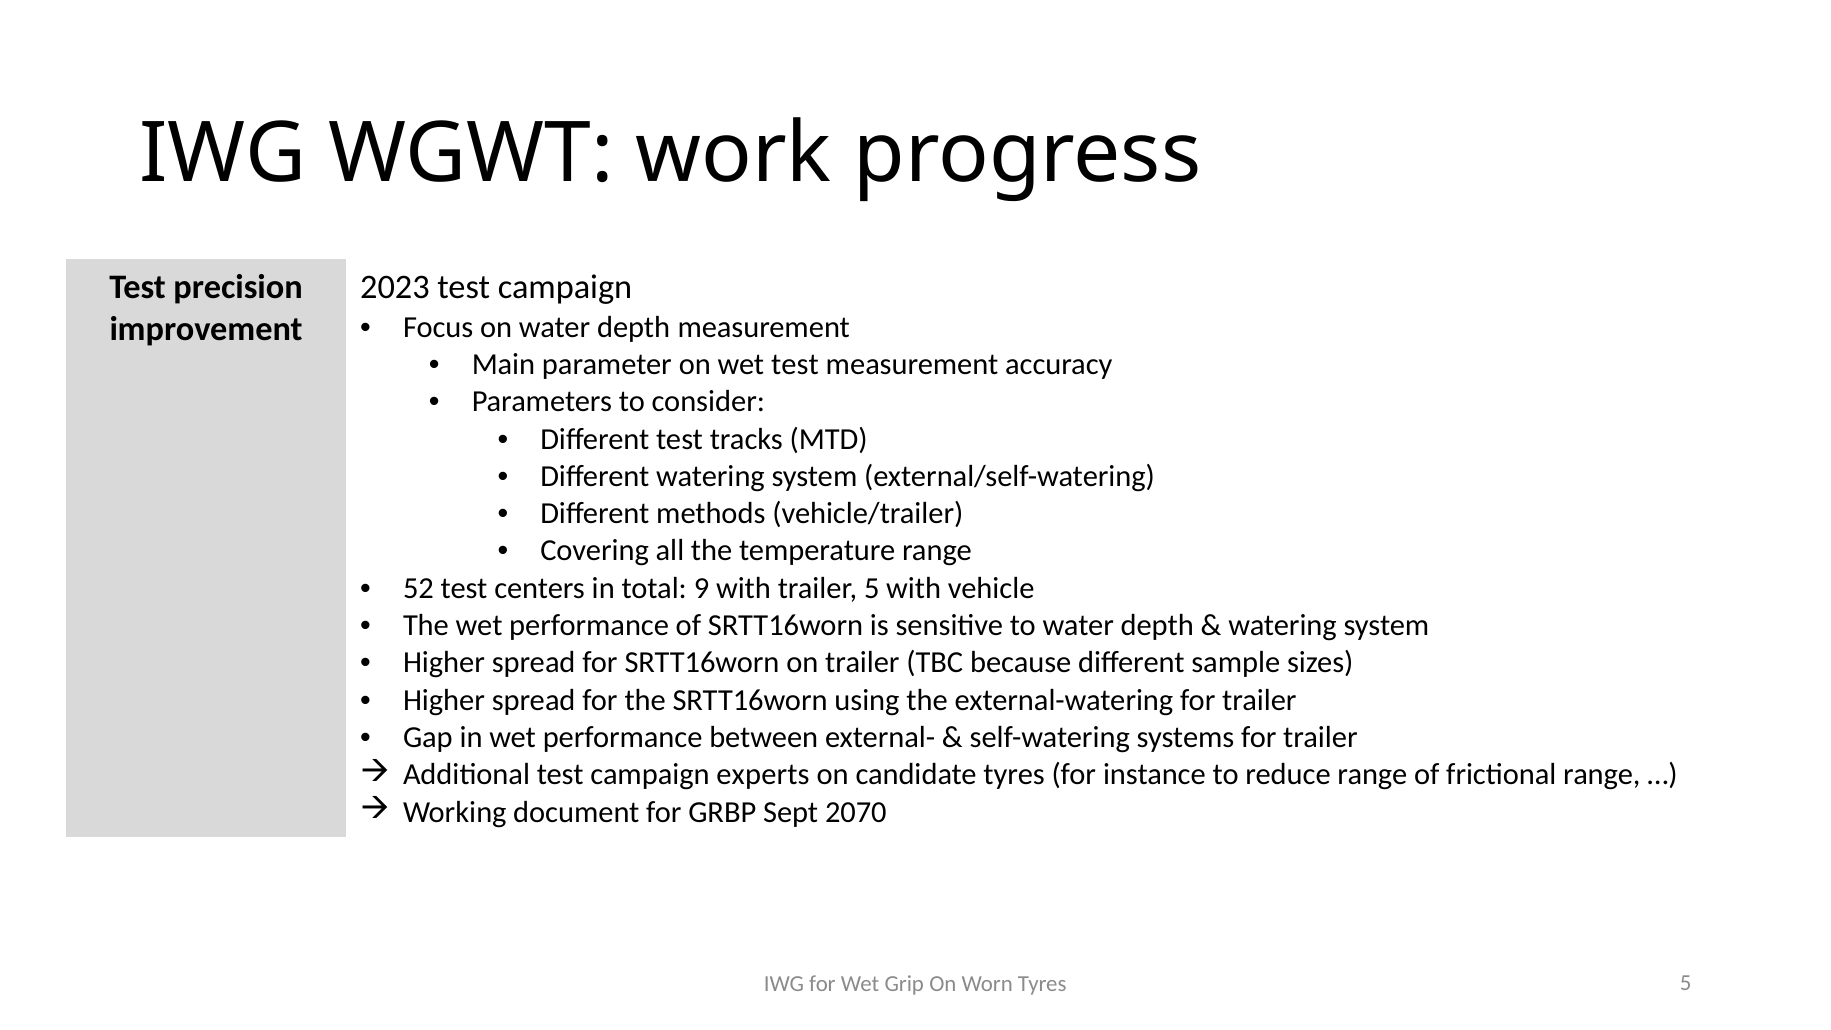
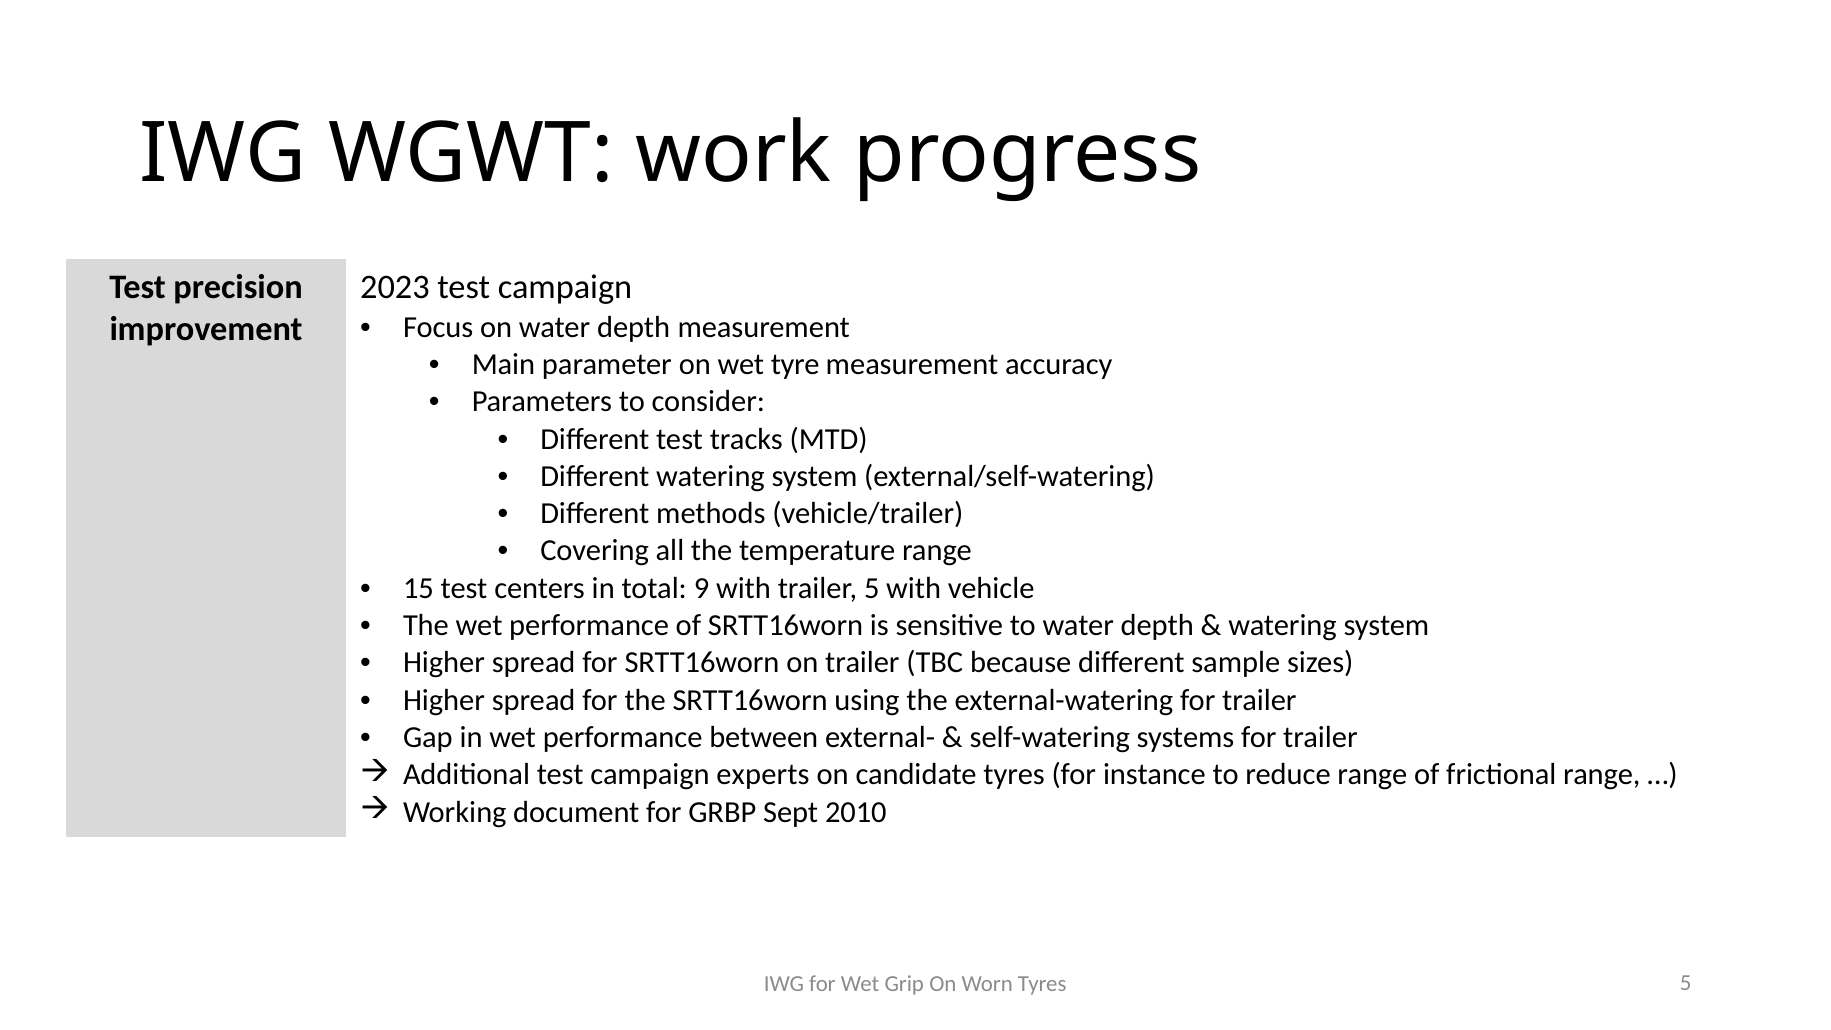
wet test: test -> tyre
52: 52 -> 15
2070: 2070 -> 2010
